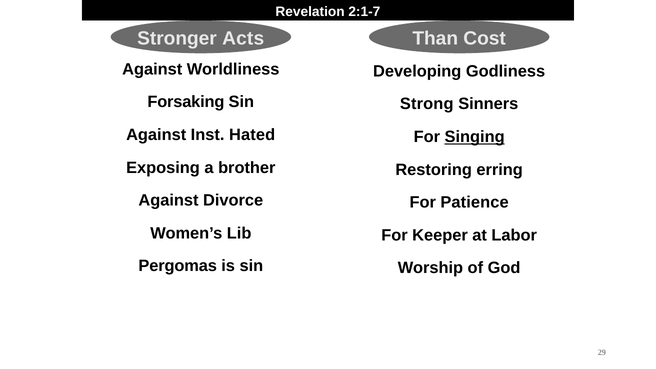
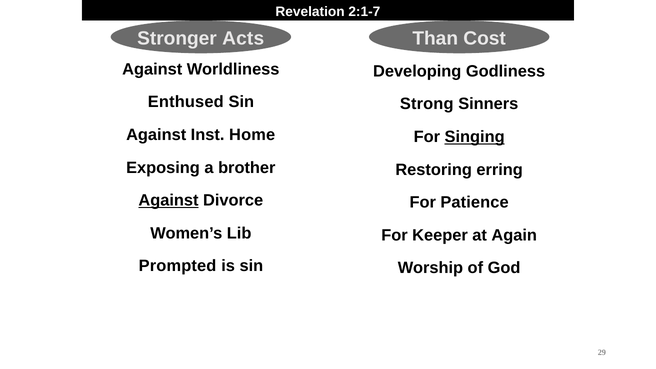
Forsaking: Forsaking -> Enthused
Hated: Hated -> Home
Against at (169, 200) underline: none -> present
Labor: Labor -> Again
Pergomas: Pergomas -> Prompted
